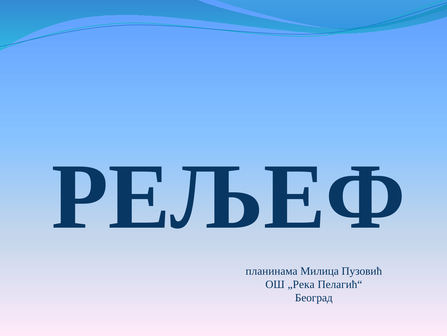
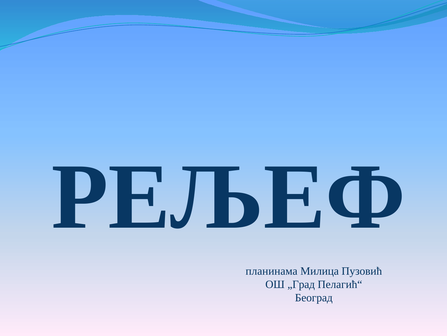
„Река: „Река -> „Град
